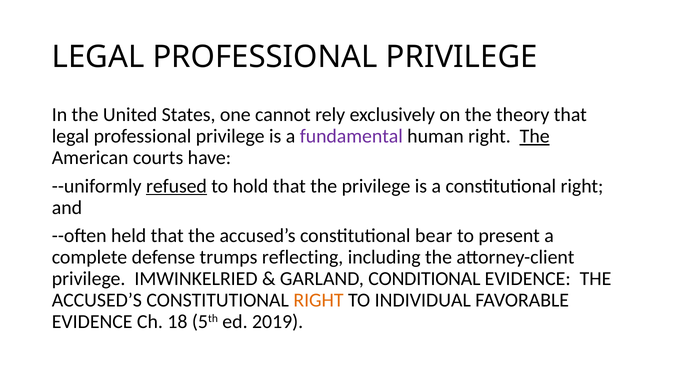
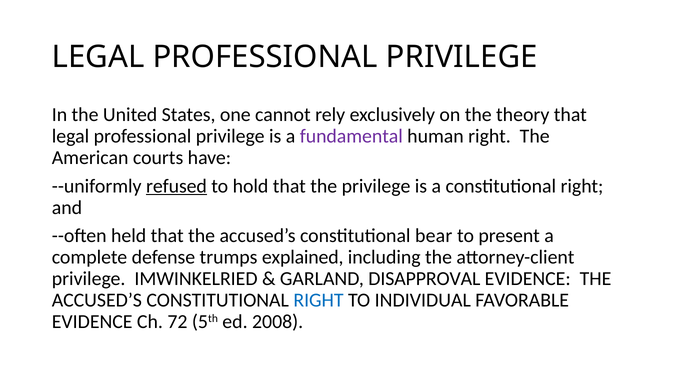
The at (535, 136) underline: present -> none
reflecting: reflecting -> explained
CONDITIONAL: CONDITIONAL -> DISAPPROVAL
RIGHT at (318, 301) colour: orange -> blue
18: 18 -> 72
2019: 2019 -> 2008
